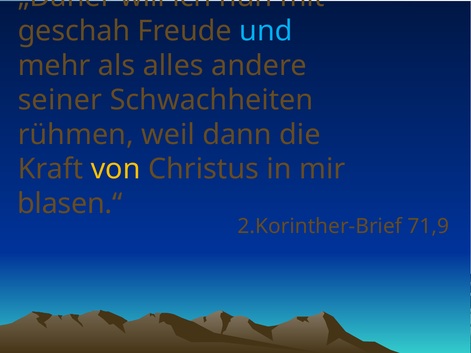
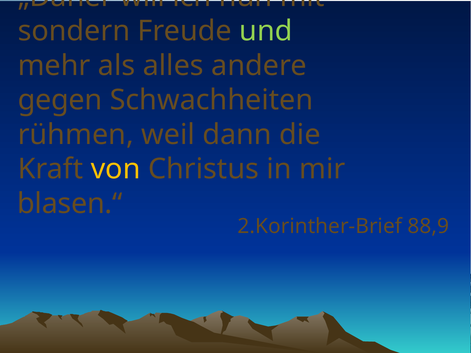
geschah: geschah -> sondern
und colour: light blue -> light green
seiner: seiner -> gegen
71,9: 71,9 -> 88,9
